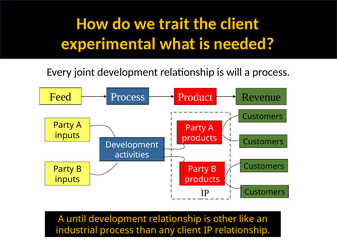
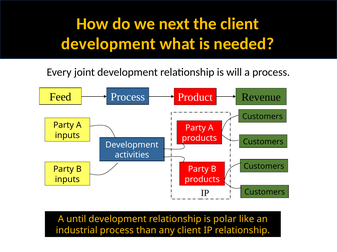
trait: trait -> next
experimental at (108, 44): experimental -> development
other: other -> polar
